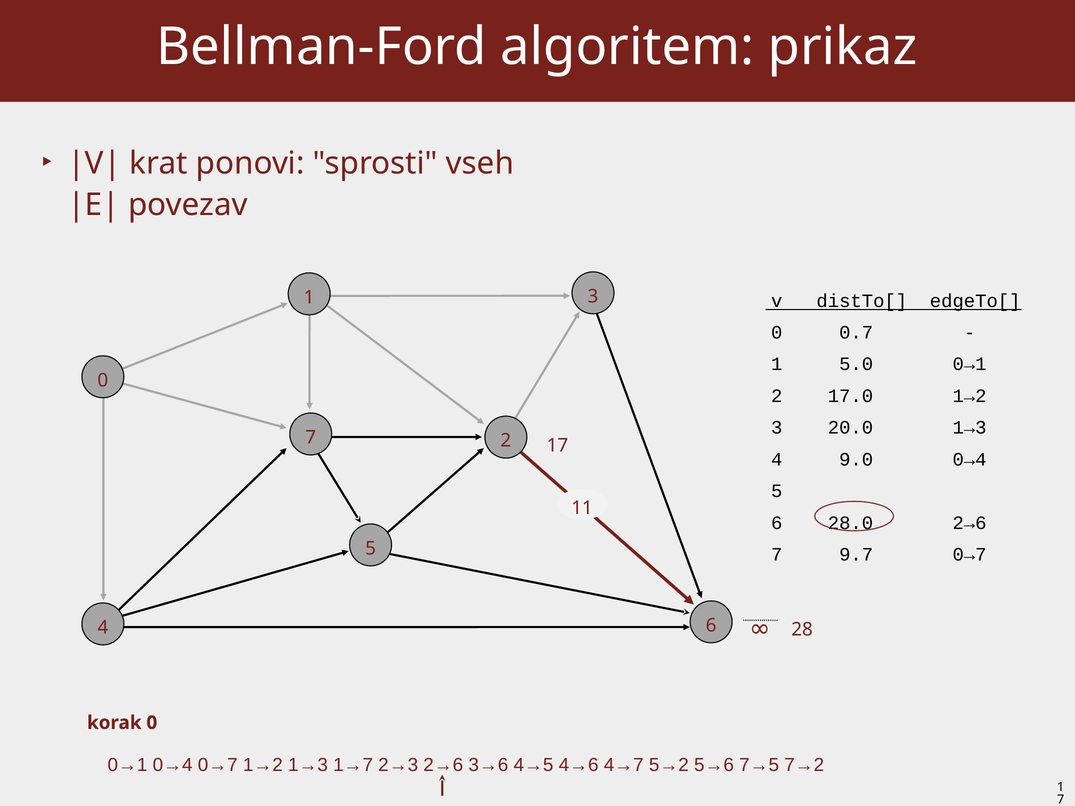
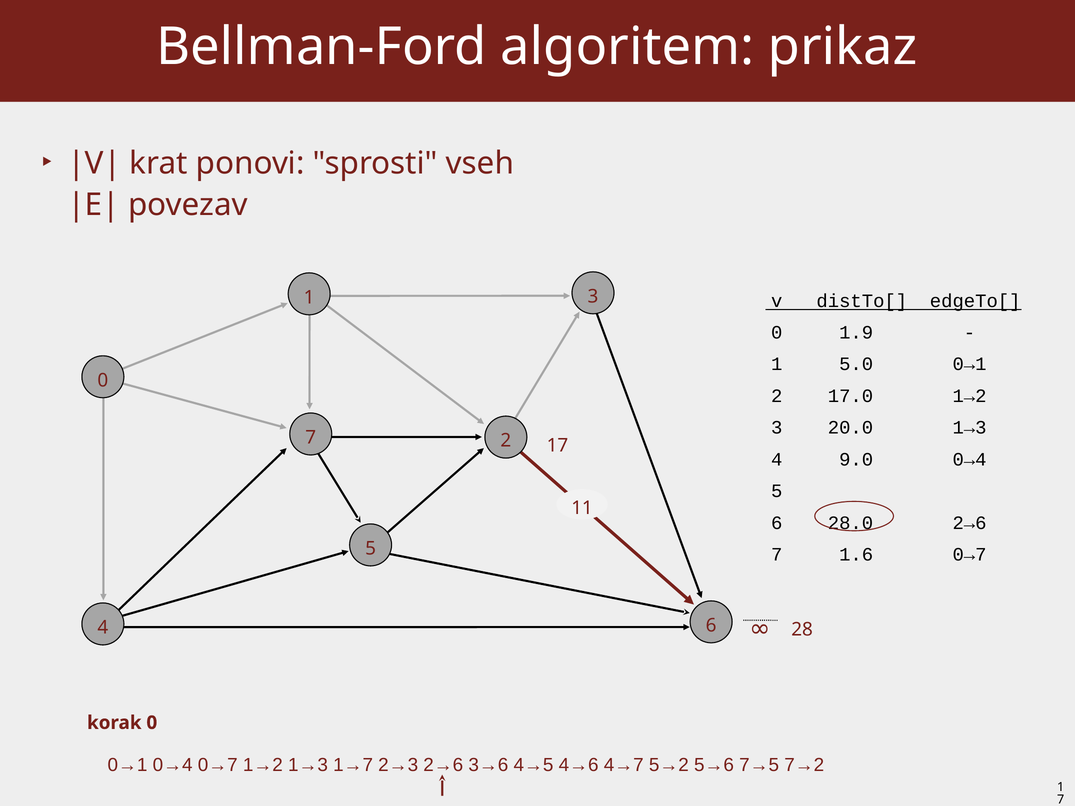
0.7: 0.7 -> 1.9
9.7: 9.7 -> 1.6
